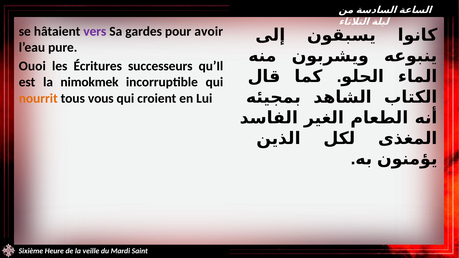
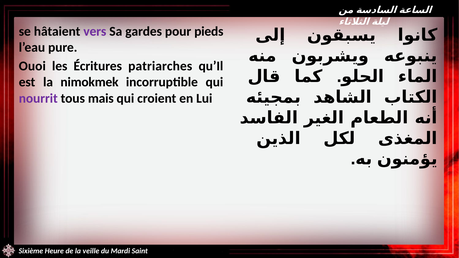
avoir: avoir -> pieds
successeurs: successeurs -> patriarches
nourrit colour: orange -> purple
vous: vous -> mais
